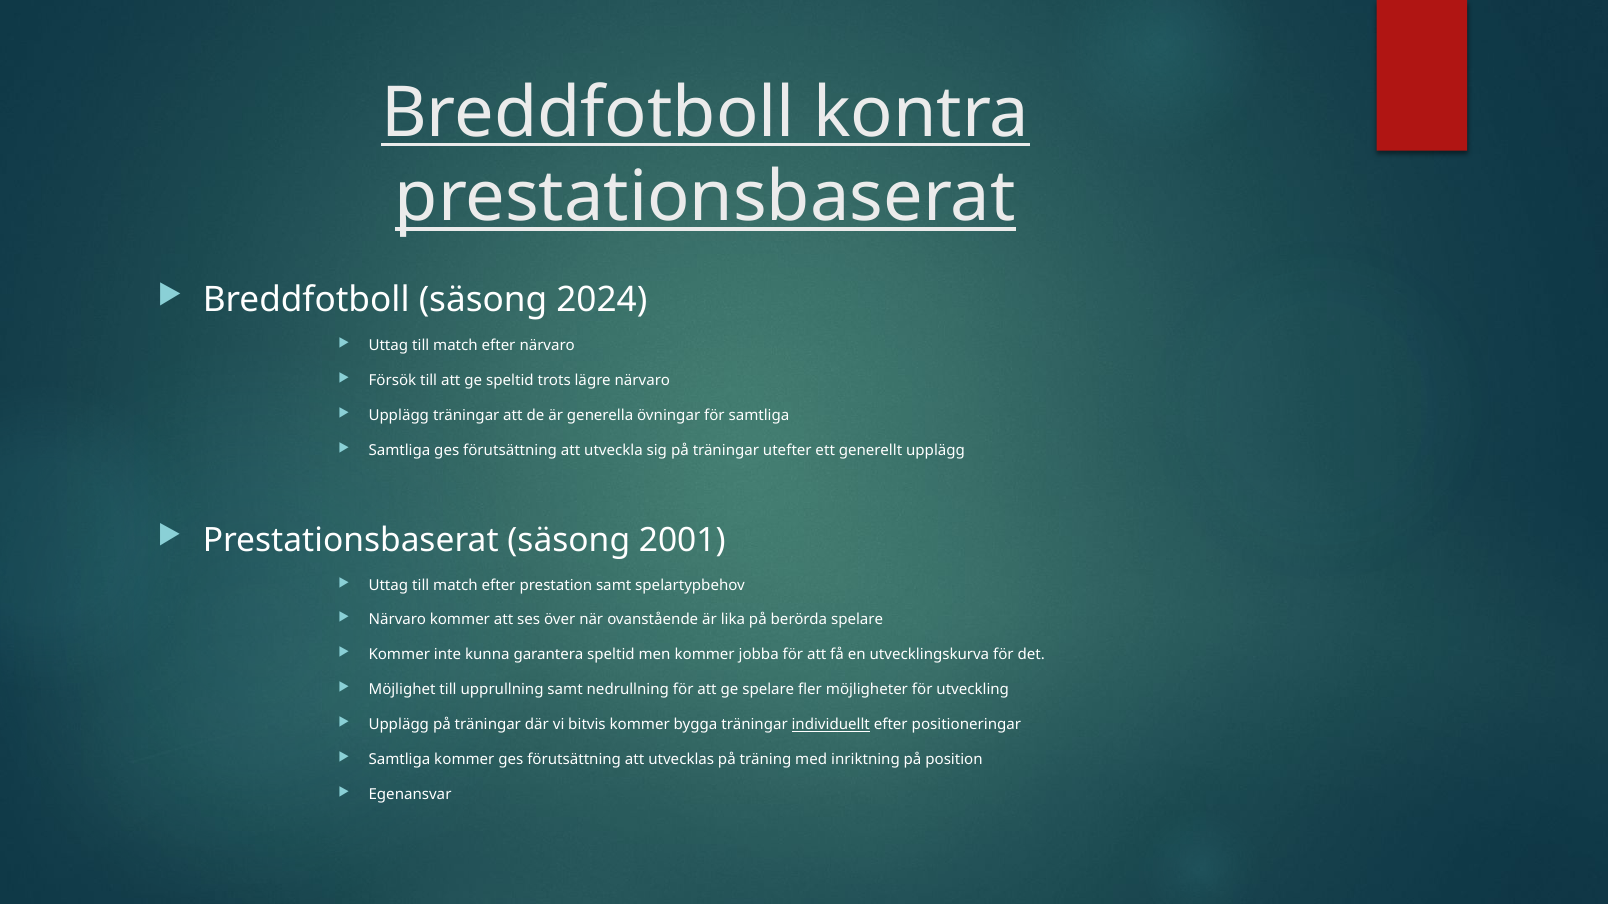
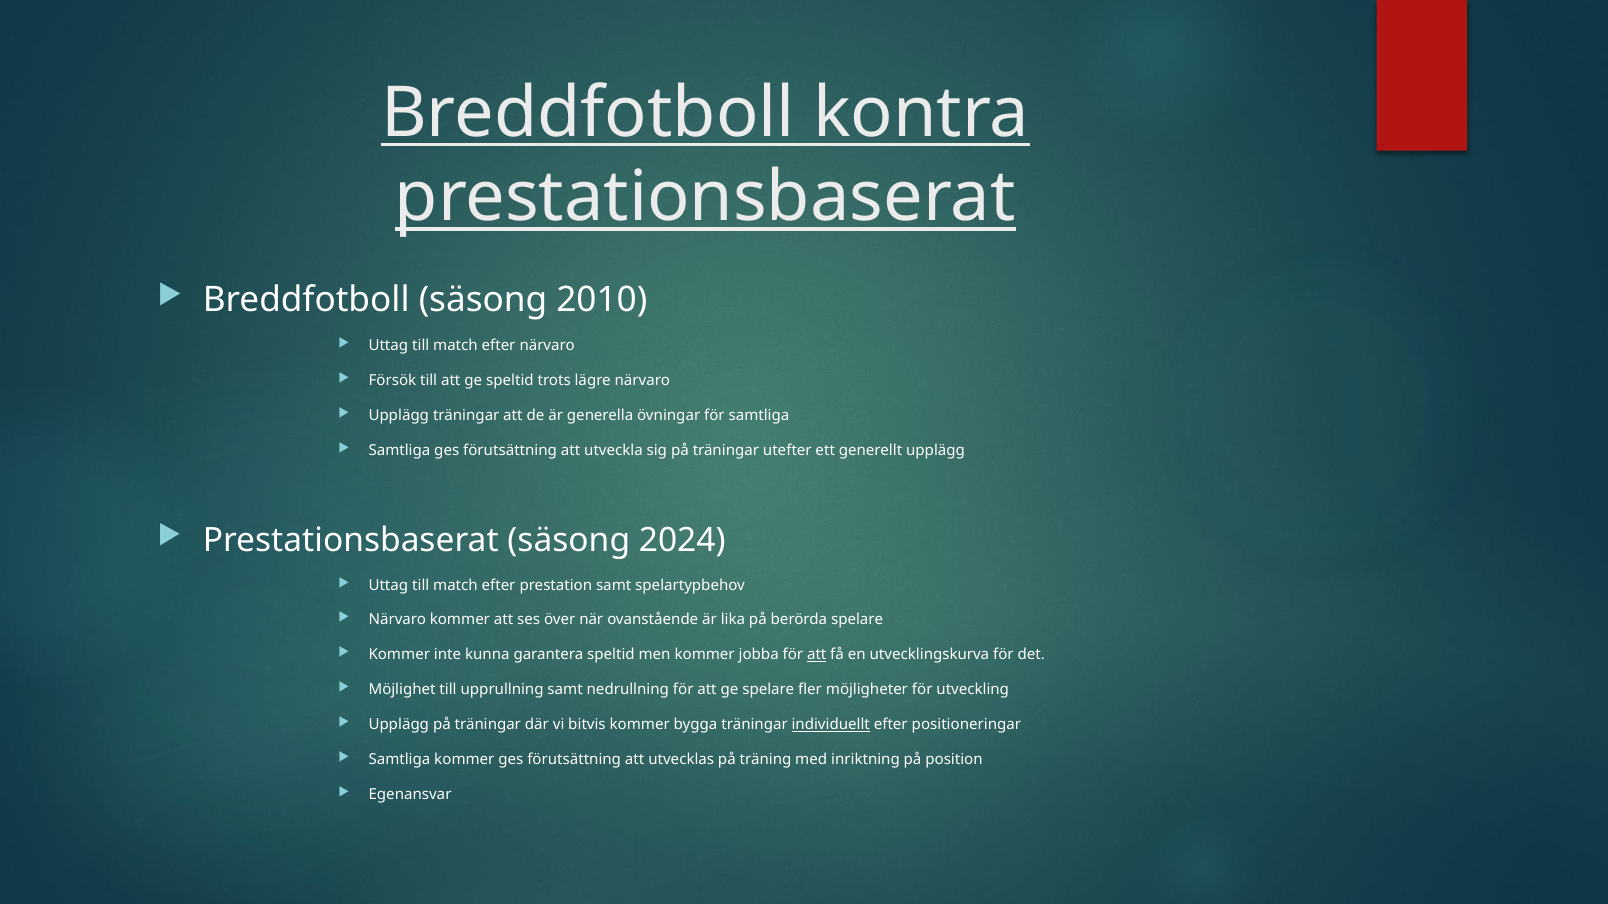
2024: 2024 -> 2010
2001: 2001 -> 2024
att at (817, 655) underline: none -> present
